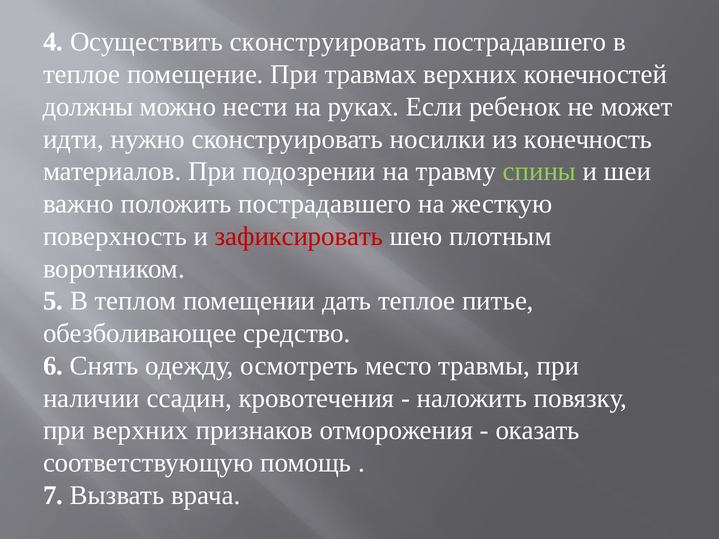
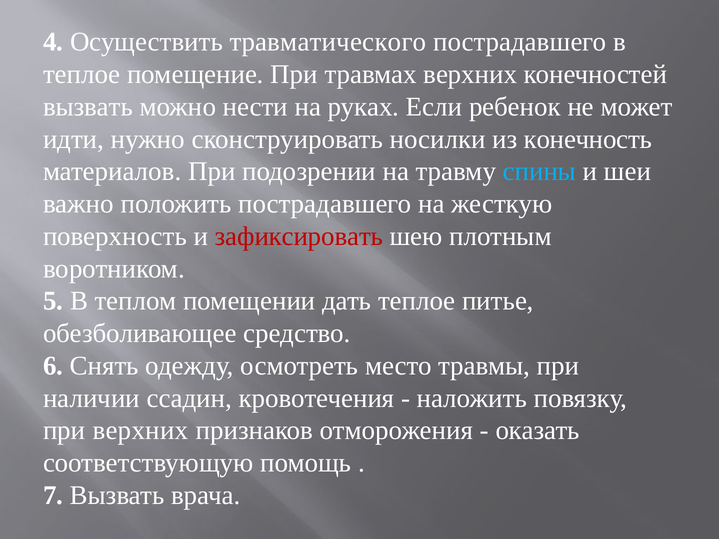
Осуществить сконструировать: сконструировать -> травматического
должны at (88, 107): должны -> вызвать
спины colour: light green -> light blue
